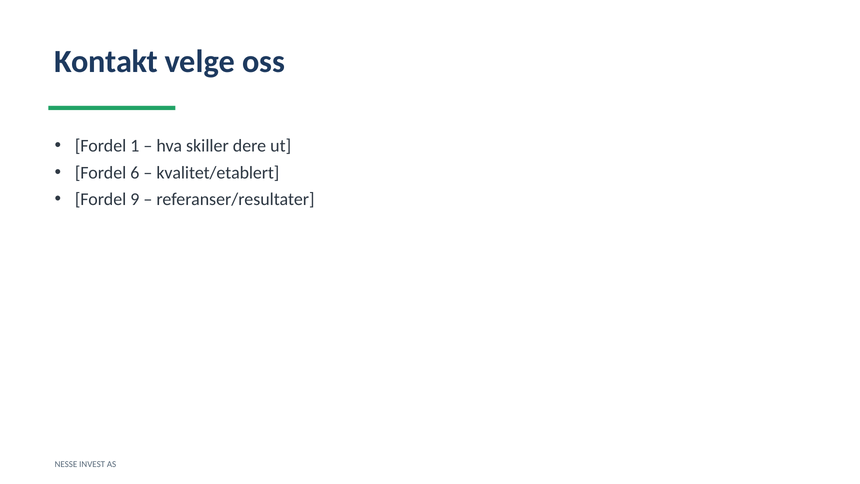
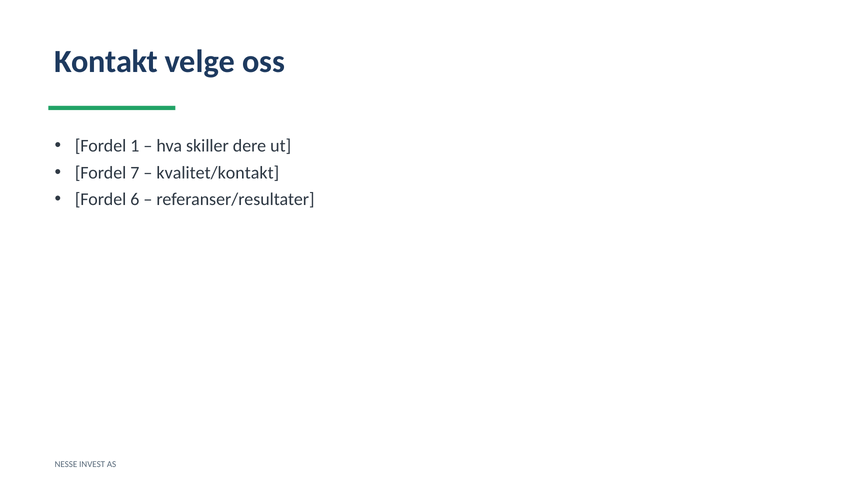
6: 6 -> 7
kvalitet/etablert: kvalitet/etablert -> kvalitet/kontakt
9: 9 -> 6
